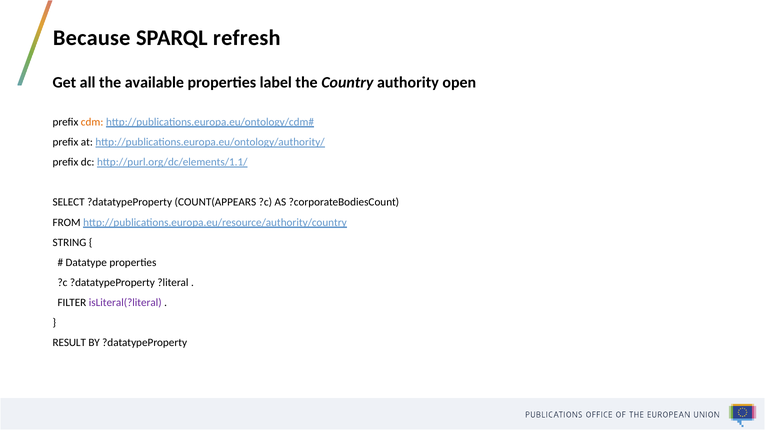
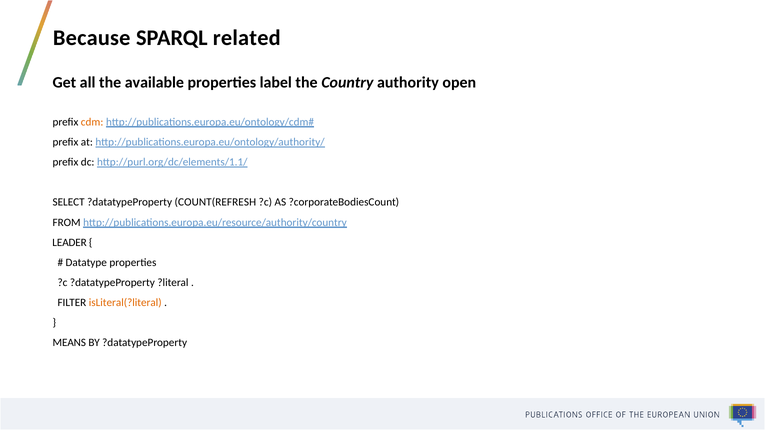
refresh: refresh -> related
COUNT(APPEARS: COUNT(APPEARS -> COUNT(REFRESH
STRING: STRING -> LEADER
isLiteral(?literal colour: purple -> orange
RESULT: RESULT -> MEANS
